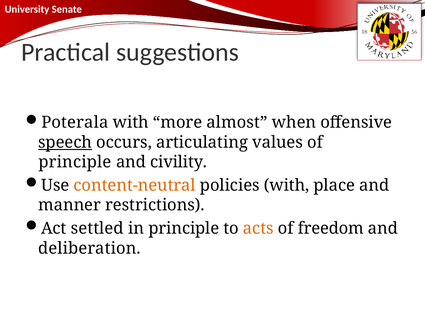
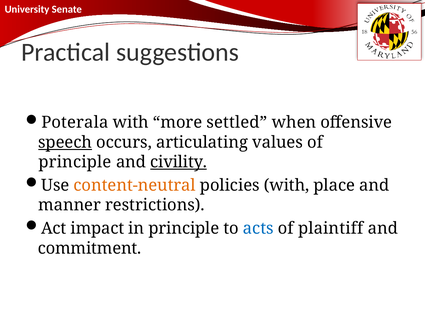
almost: almost -> settled
civility underline: none -> present
settled: settled -> impact
acts colour: orange -> blue
freedom: freedom -> plaintiff
deliberation: deliberation -> commitment
